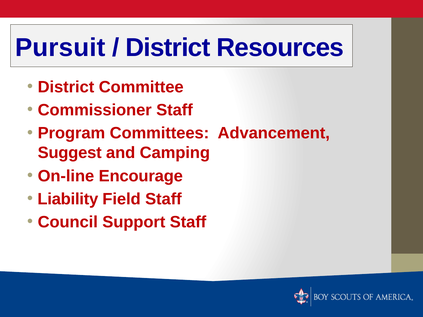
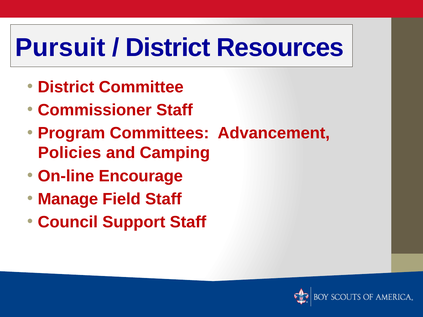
Suggest: Suggest -> Policies
Liability: Liability -> Manage
